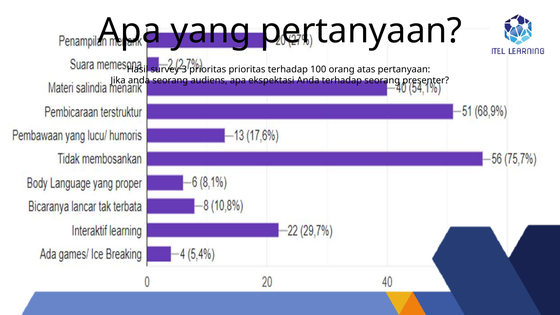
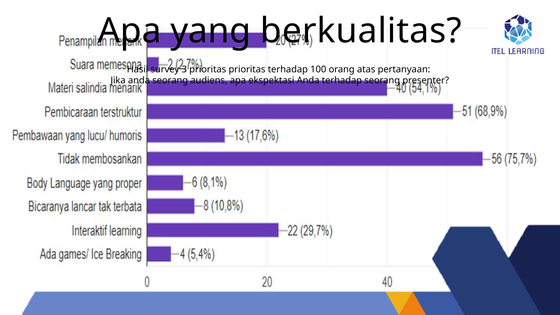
yang pertanyaan: pertanyaan -> berkualitas
